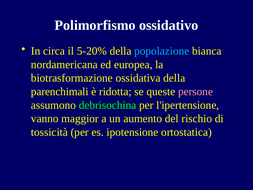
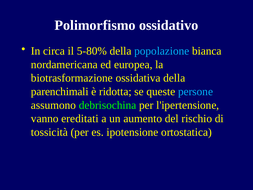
5-20%: 5-20% -> 5-80%
persone colour: pink -> light blue
maggior: maggior -> ereditati
